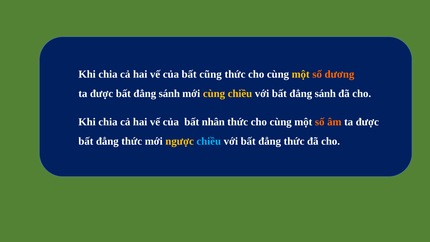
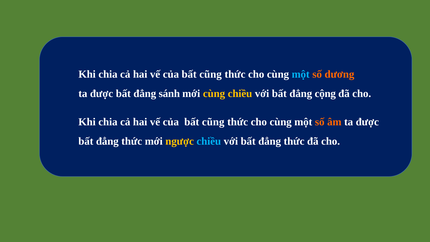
một at (301, 74) colour: yellow -> light blue
với bất đẳng sánh: sánh -> cộng
nhân at (213, 122): nhân -> cũng
